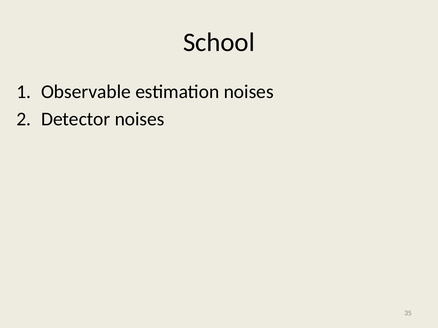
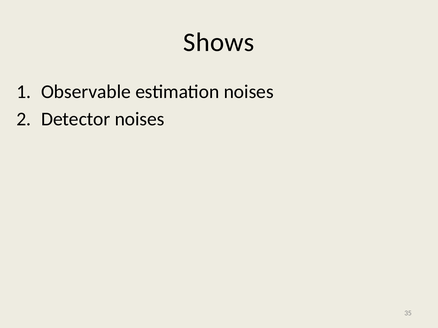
School: School -> Shows
